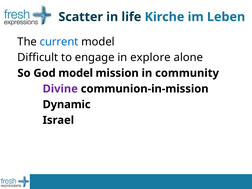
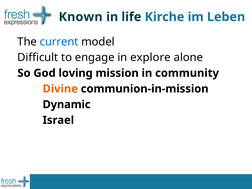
Scatter: Scatter -> Known
God model: model -> loving
Divine colour: purple -> orange
